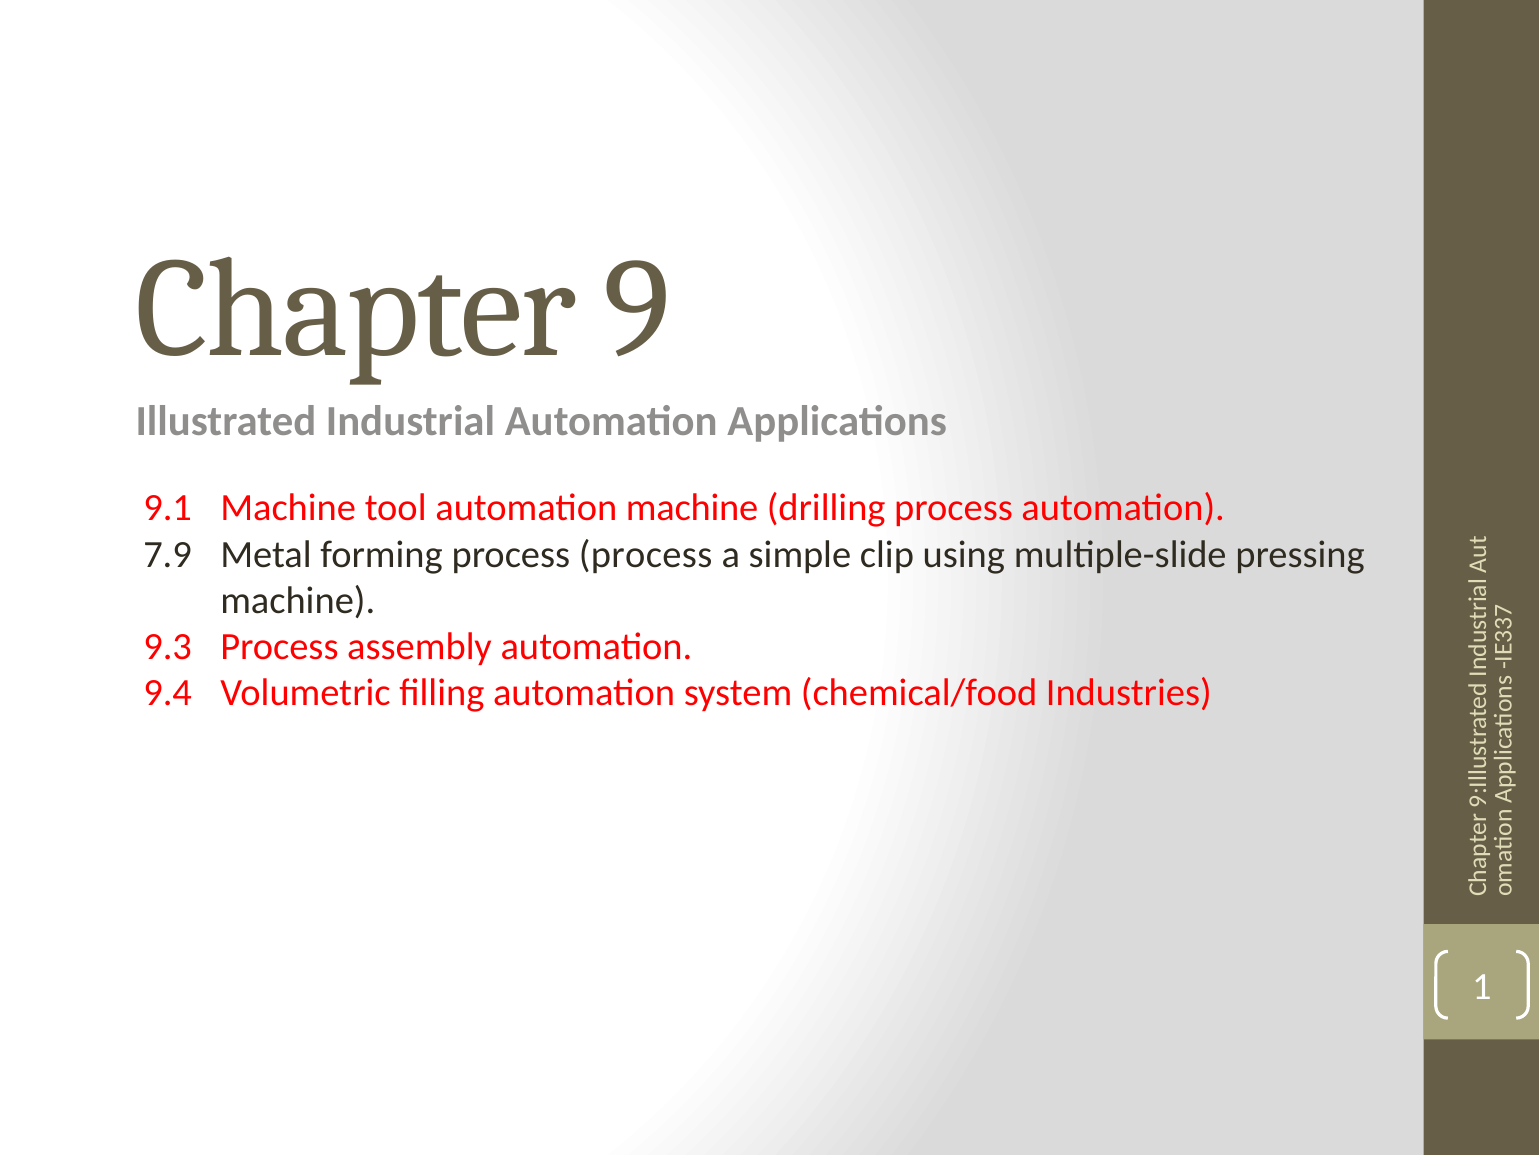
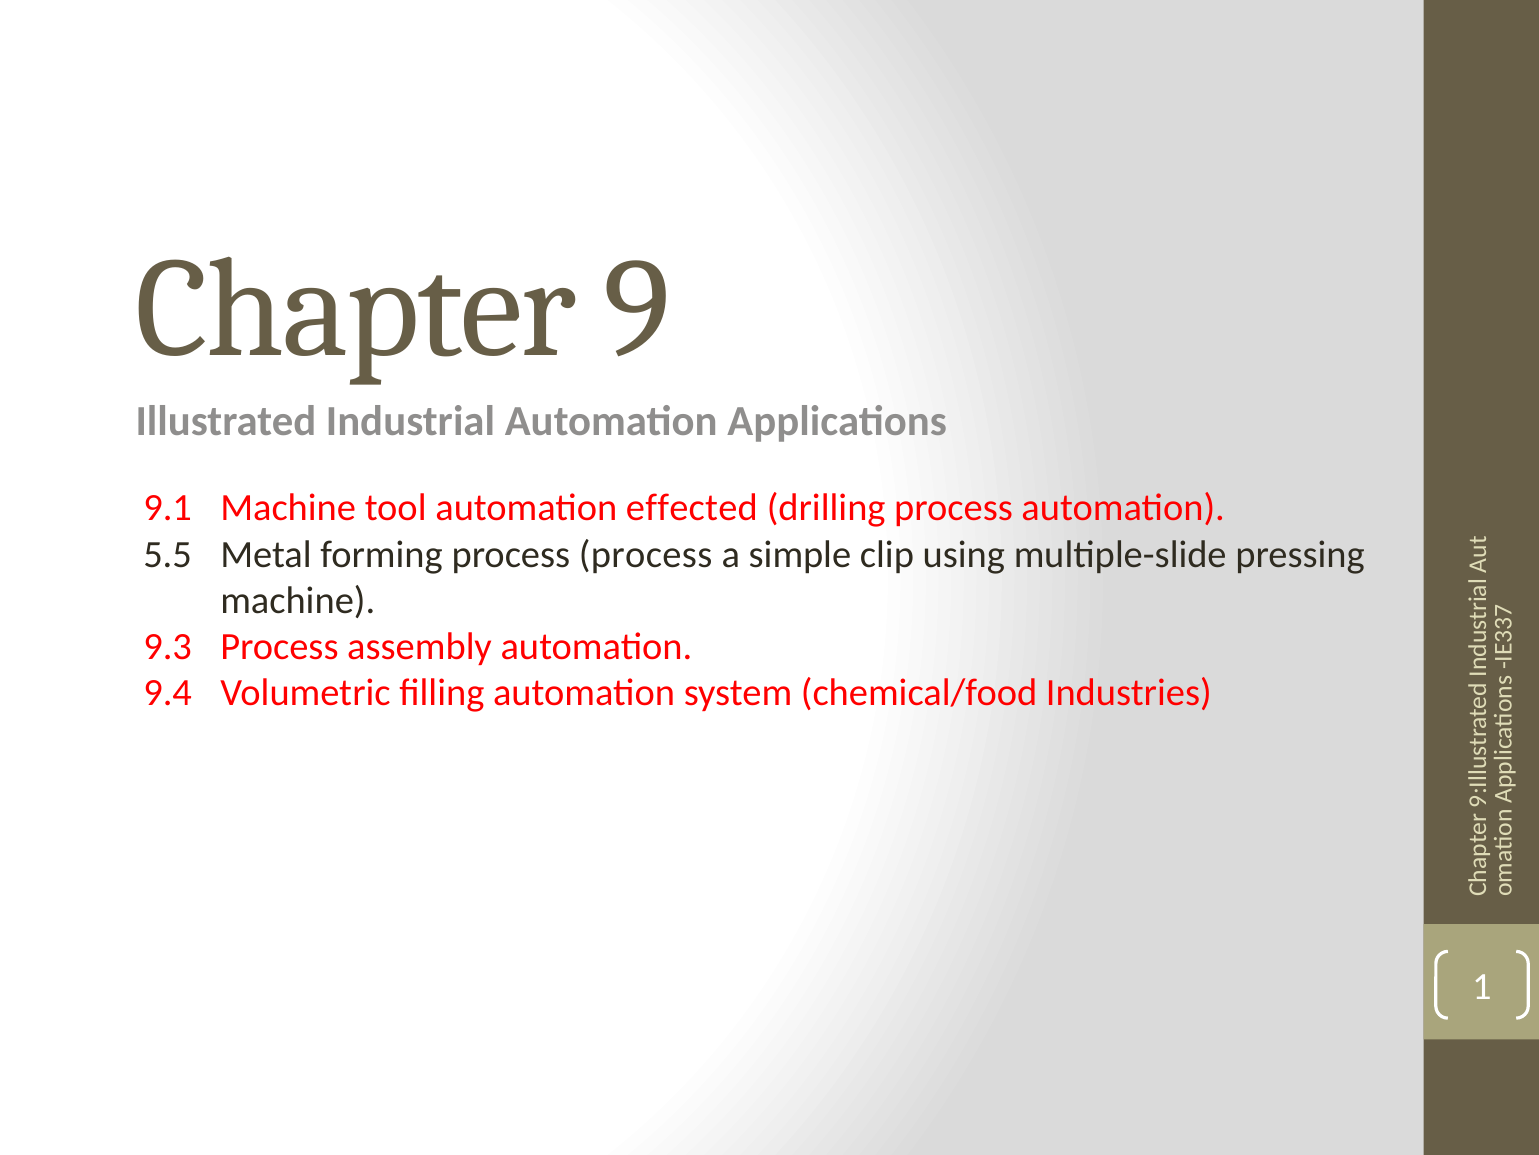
automation machine: machine -> effected
7.9: 7.9 -> 5.5
